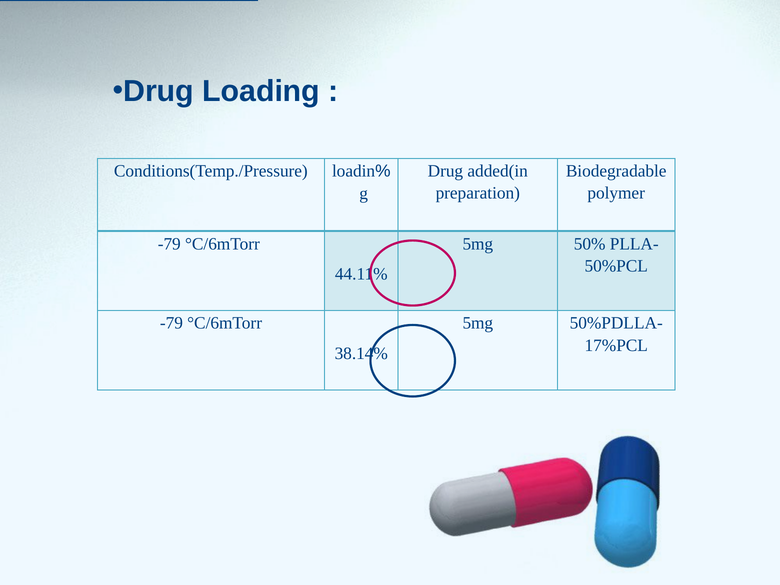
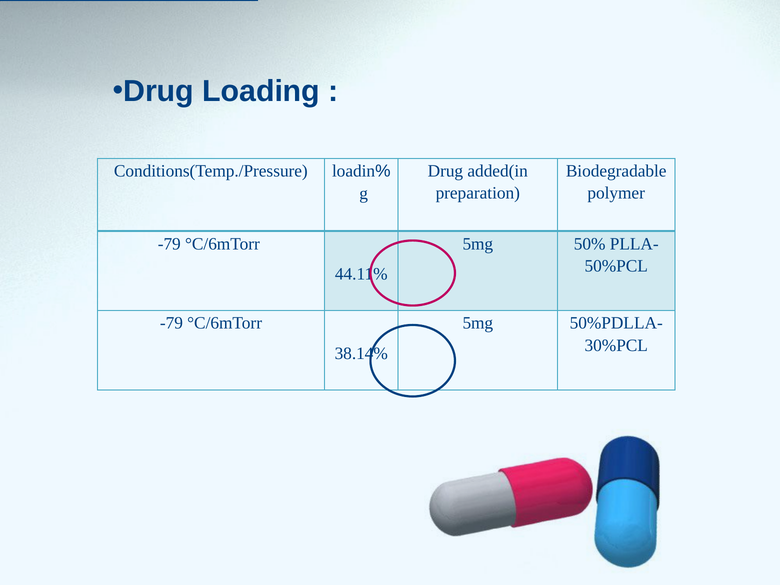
17%PCL: 17%PCL -> 30%PCL
